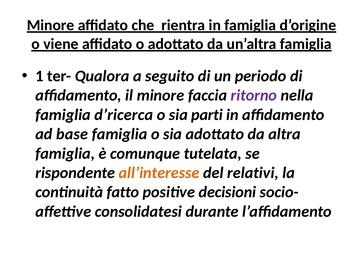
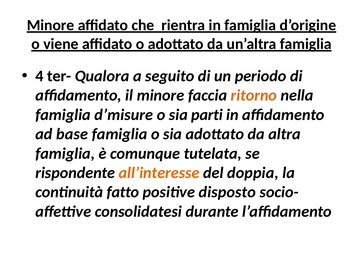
1: 1 -> 4
ritorno colour: purple -> orange
d’ricerca: d’ricerca -> d’misure
relativi: relativi -> doppia
decisioni: decisioni -> disposto
